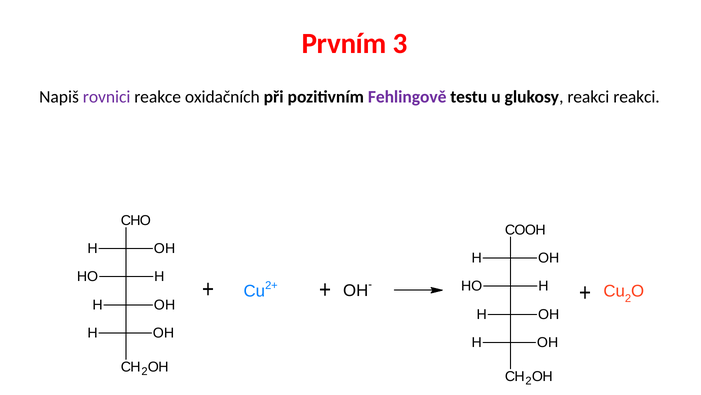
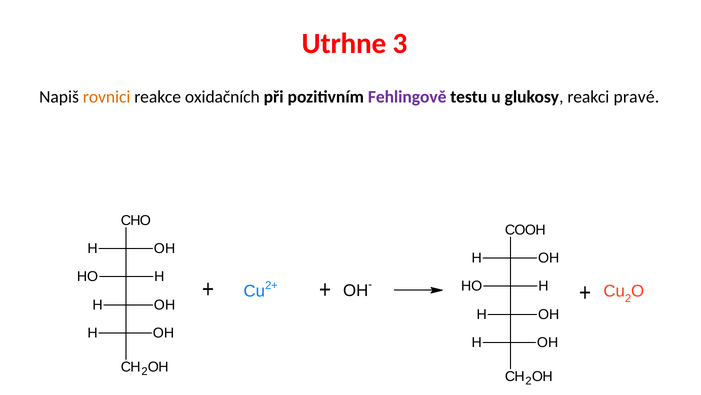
Prvním: Prvním -> Utrhne
rovnici colour: purple -> orange
reakci reakci: reakci -> pravé
